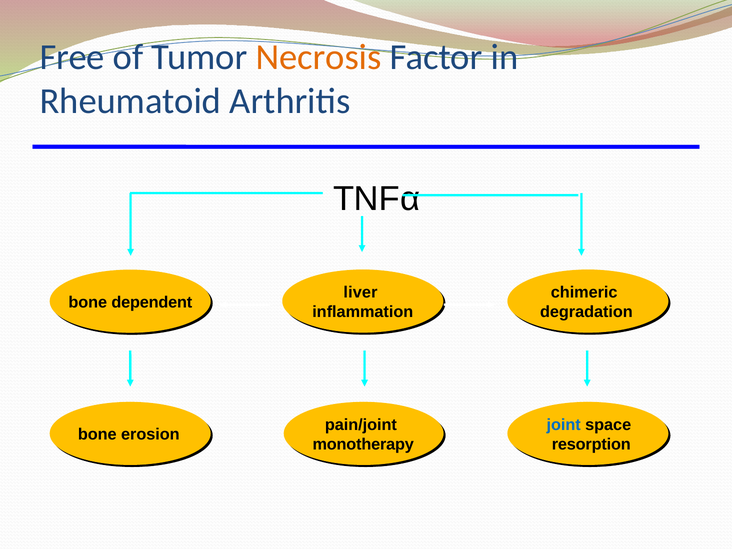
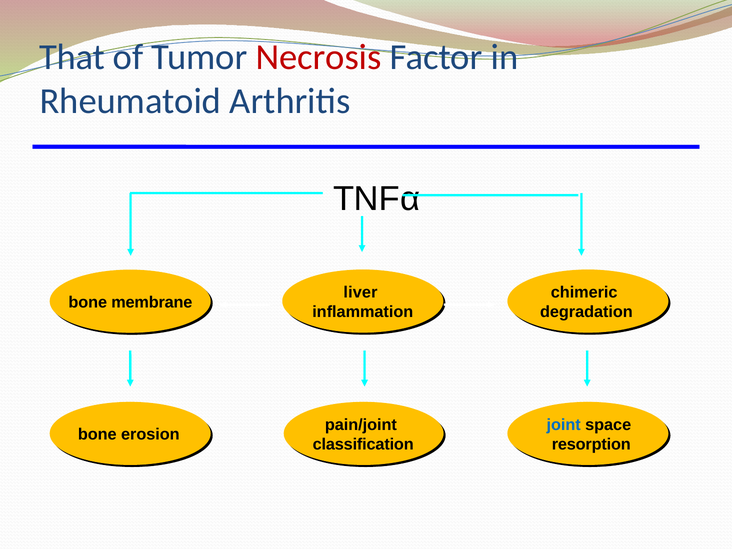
Free: Free -> That
Necrosis colour: orange -> red
dependent: dependent -> membrane
monotherapy: monotherapy -> classification
